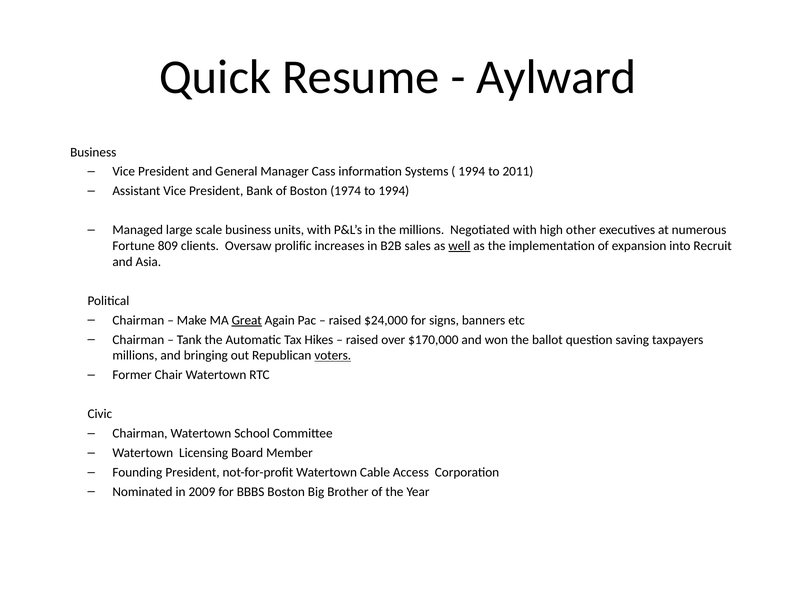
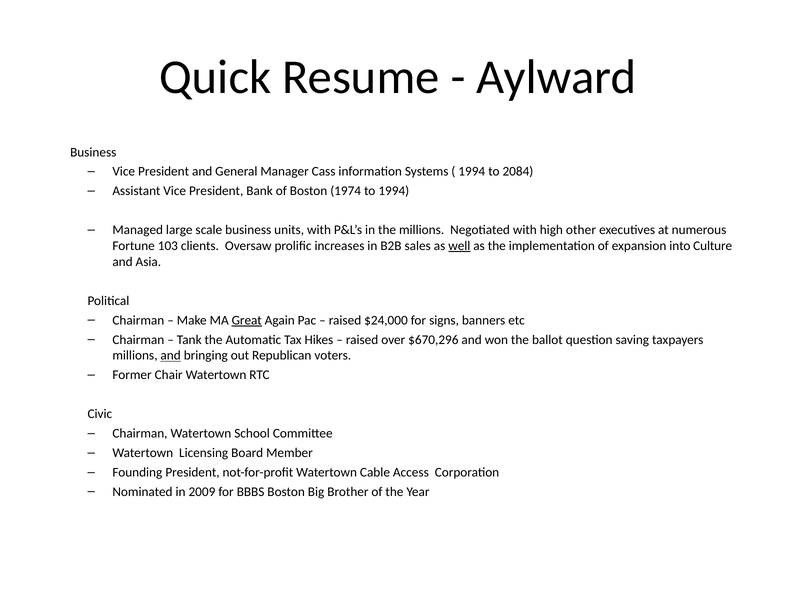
2011: 2011 -> 2084
809: 809 -> 103
Recruit: Recruit -> Culture
$170,000: $170,000 -> $670,296
and at (171, 356) underline: none -> present
voters underline: present -> none
